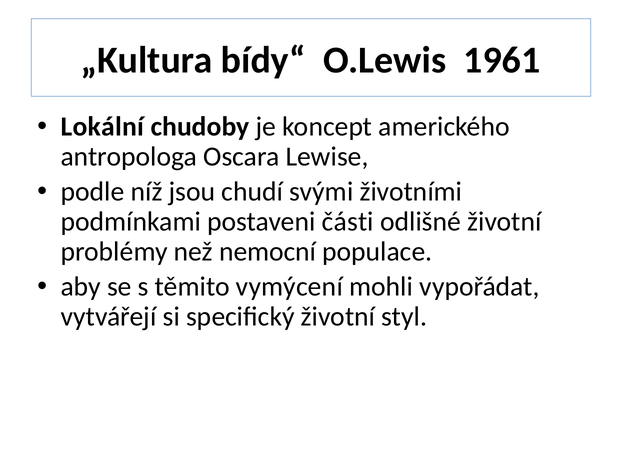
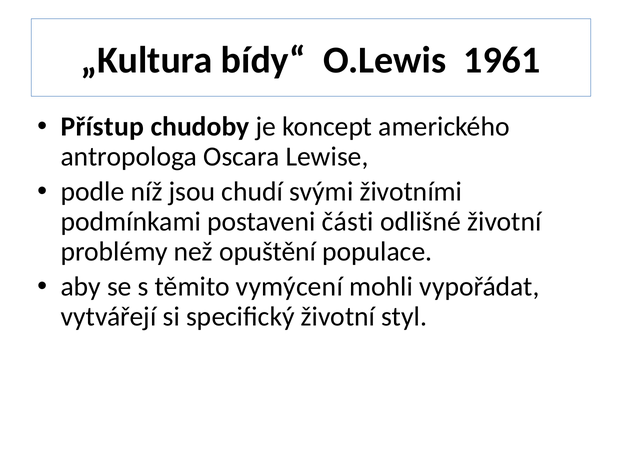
Lokální: Lokální -> Přístup
nemocní: nemocní -> opuštění
